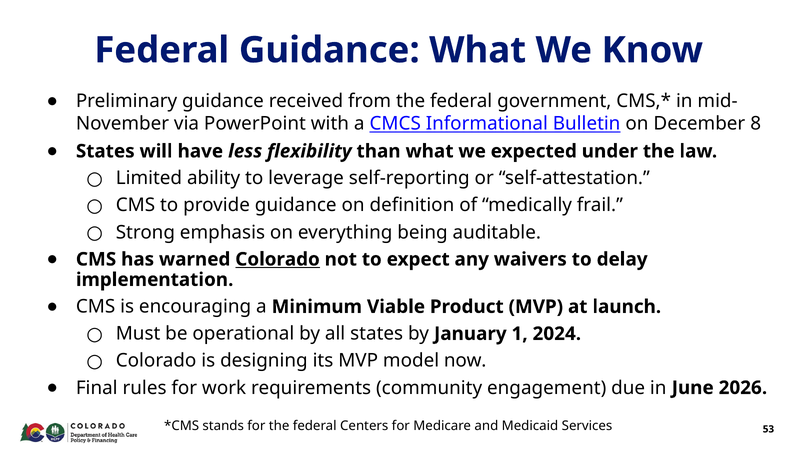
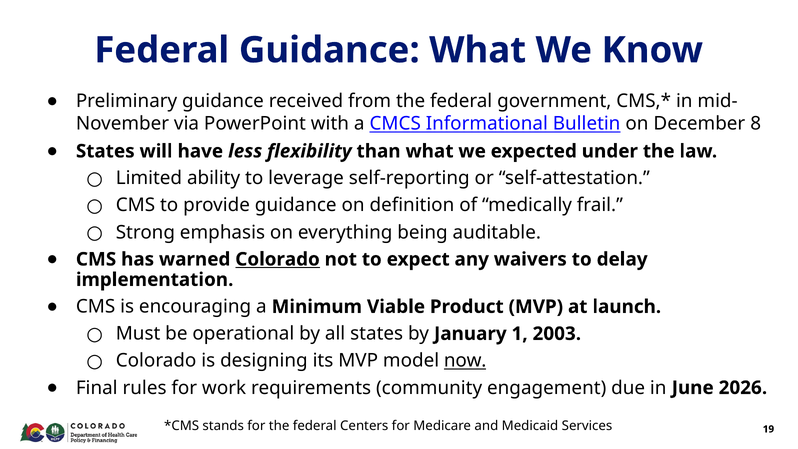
2024: 2024 -> 2003
now underline: none -> present
53: 53 -> 19
